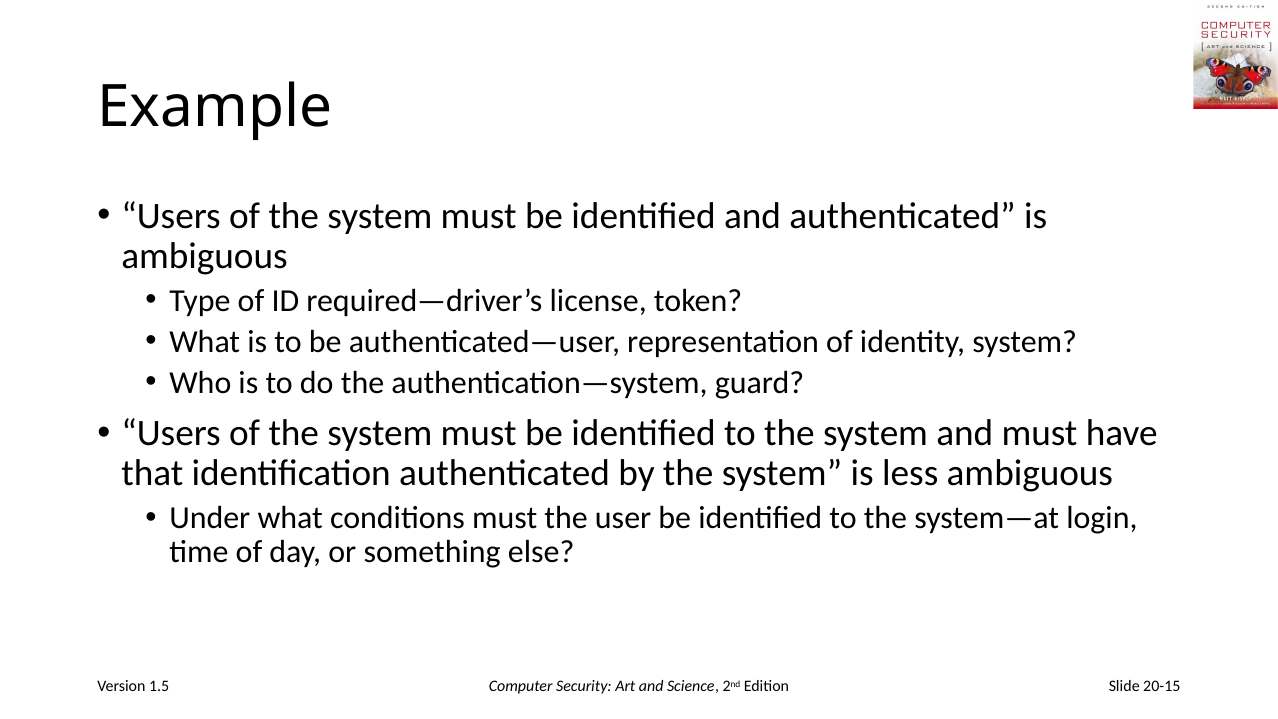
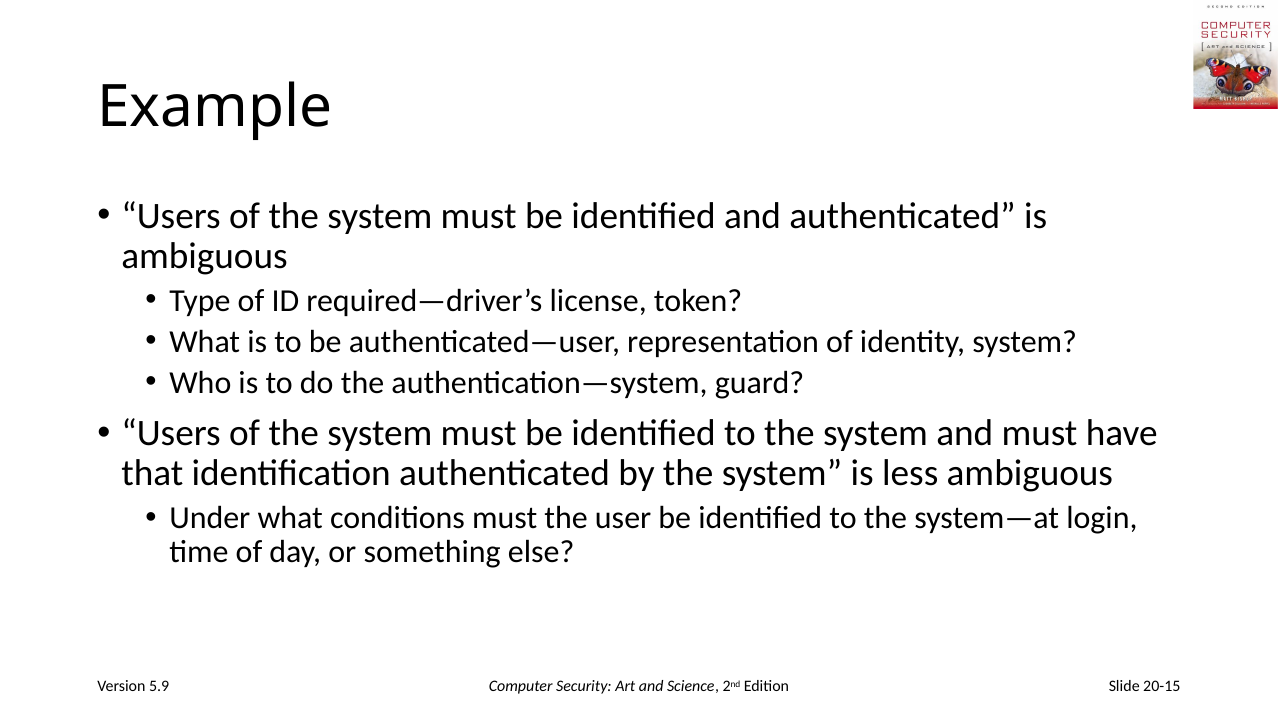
1.5: 1.5 -> 5.9
